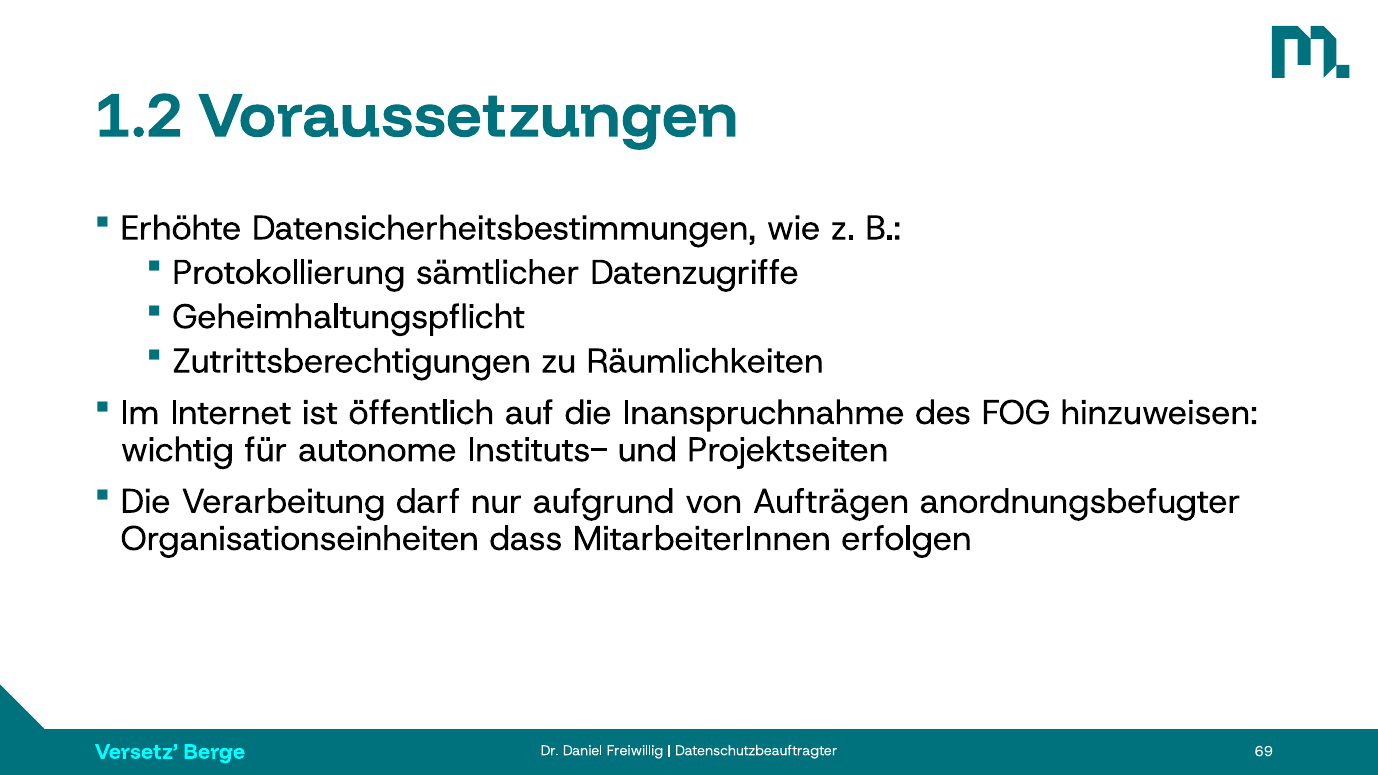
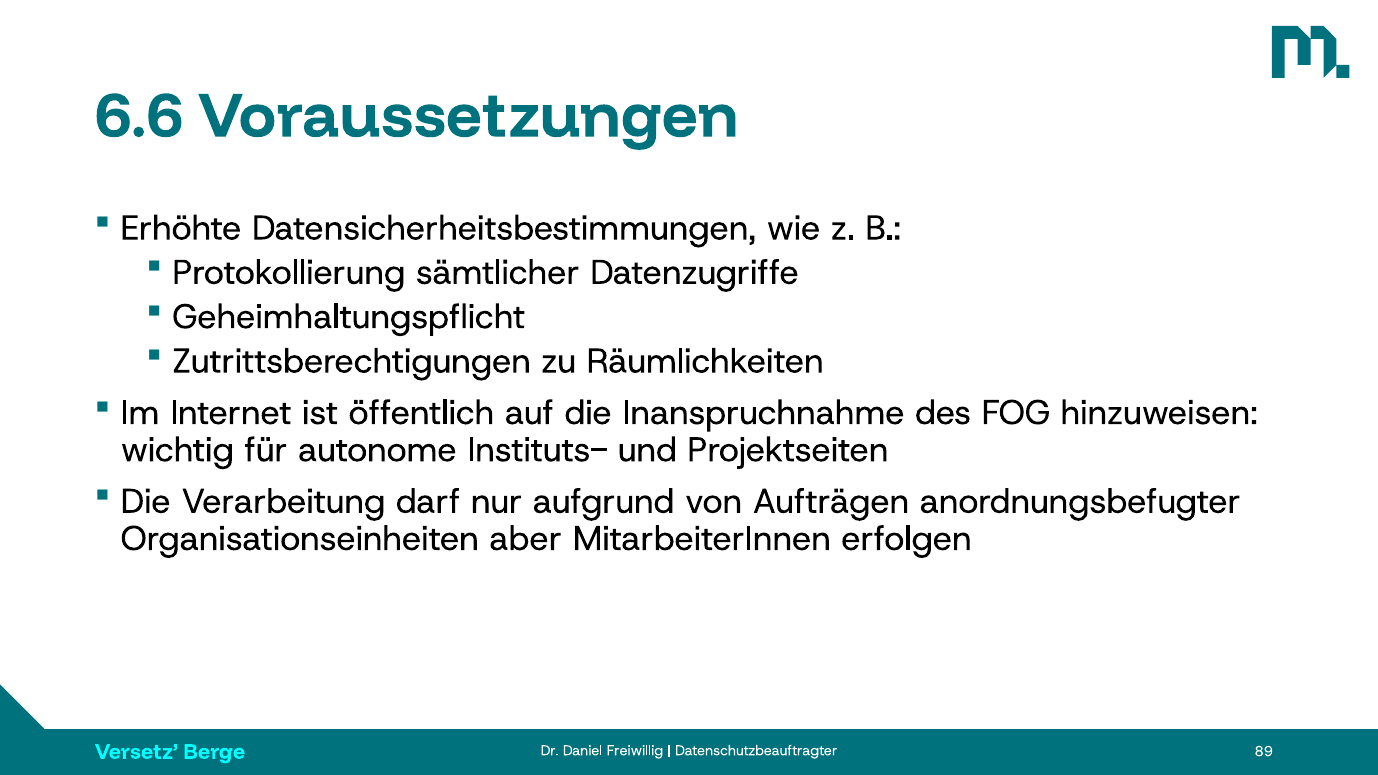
1.2: 1.2 -> 6.6
dass: dass -> aber
69: 69 -> 89
